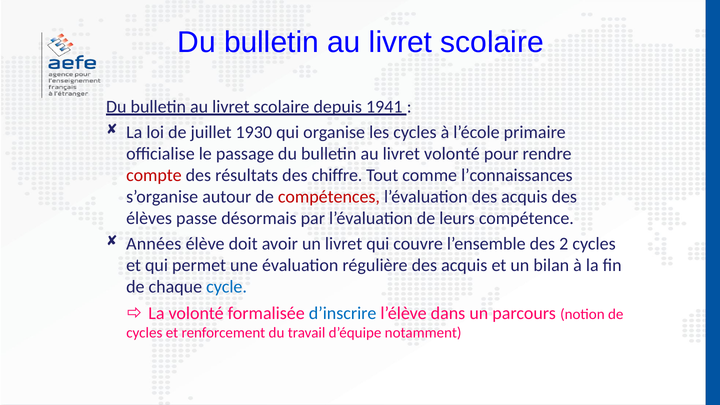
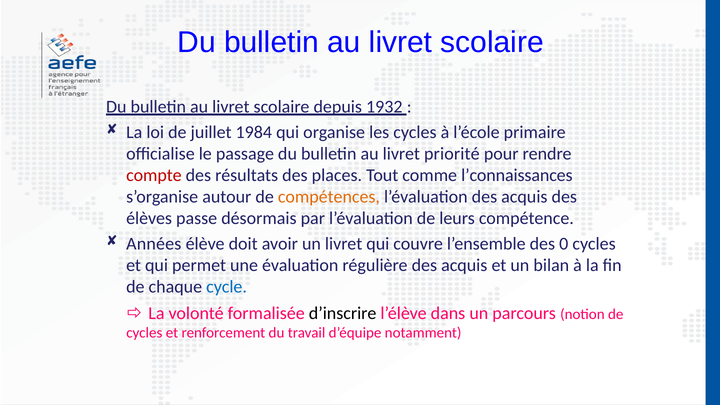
1941: 1941 -> 1932
1930: 1930 -> 1984
livret volonté: volonté -> priorité
chiffre: chiffre -> places
compétences colour: red -> orange
2: 2 -> 0
d’inscrire colour: blue -> black
